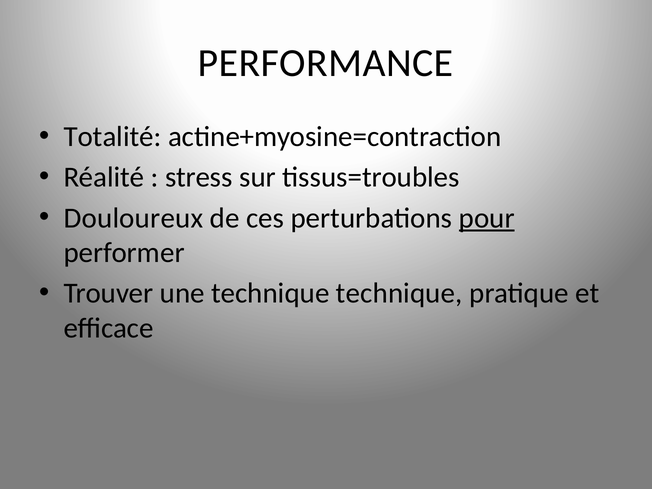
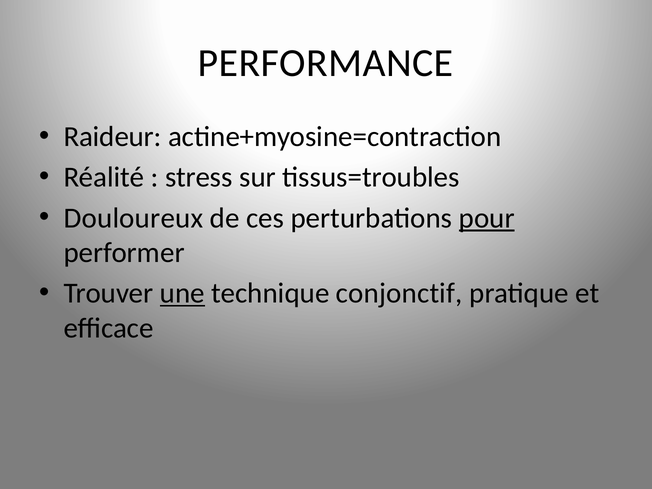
Totalité: Totalité -> Raideur
une underline: none -> present
technique technique: technique -> conjonctif
